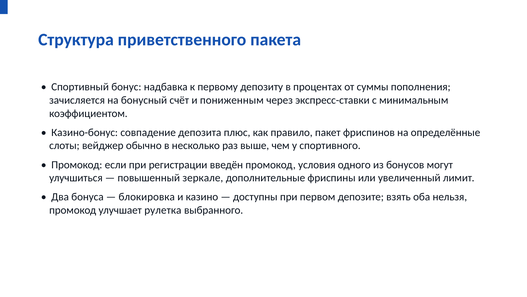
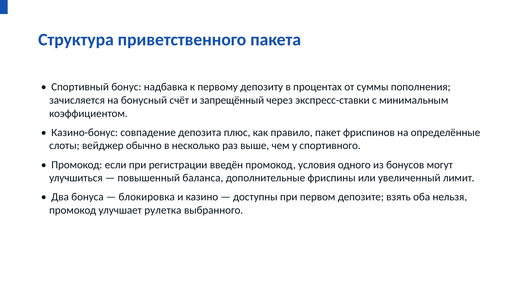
пониженным: пониженным -> запрещённый
зеркале: зеркале -> баланса
